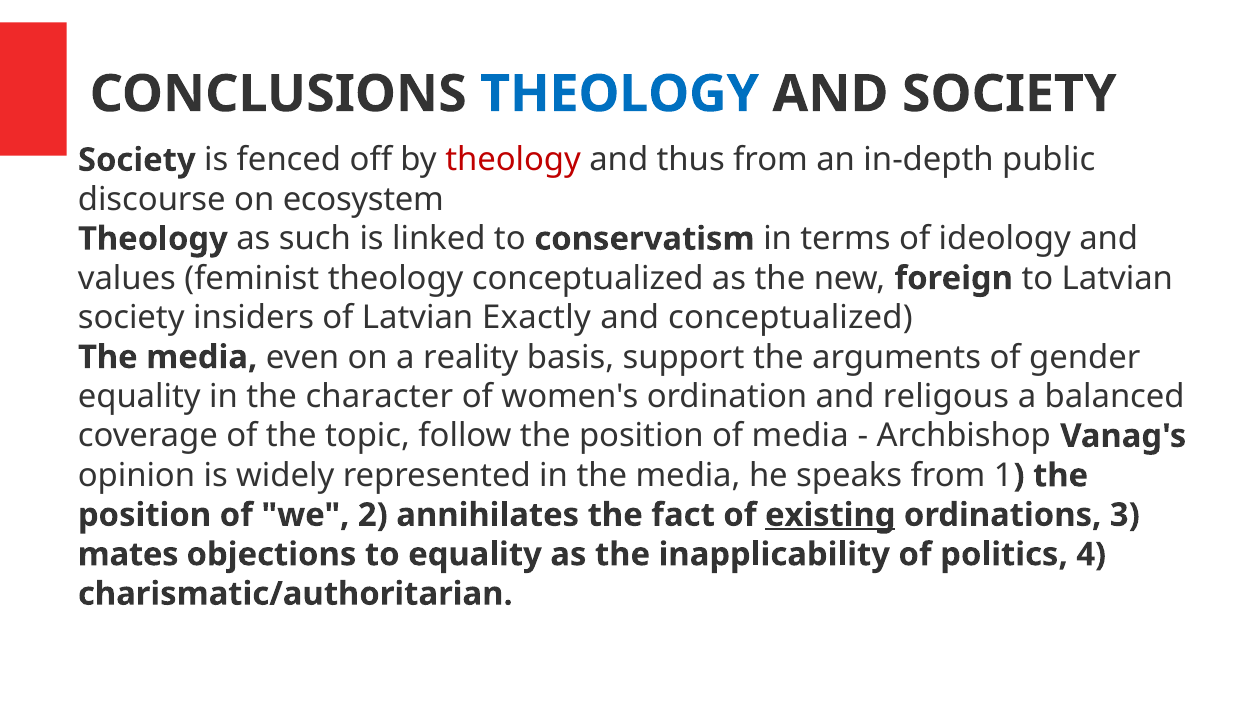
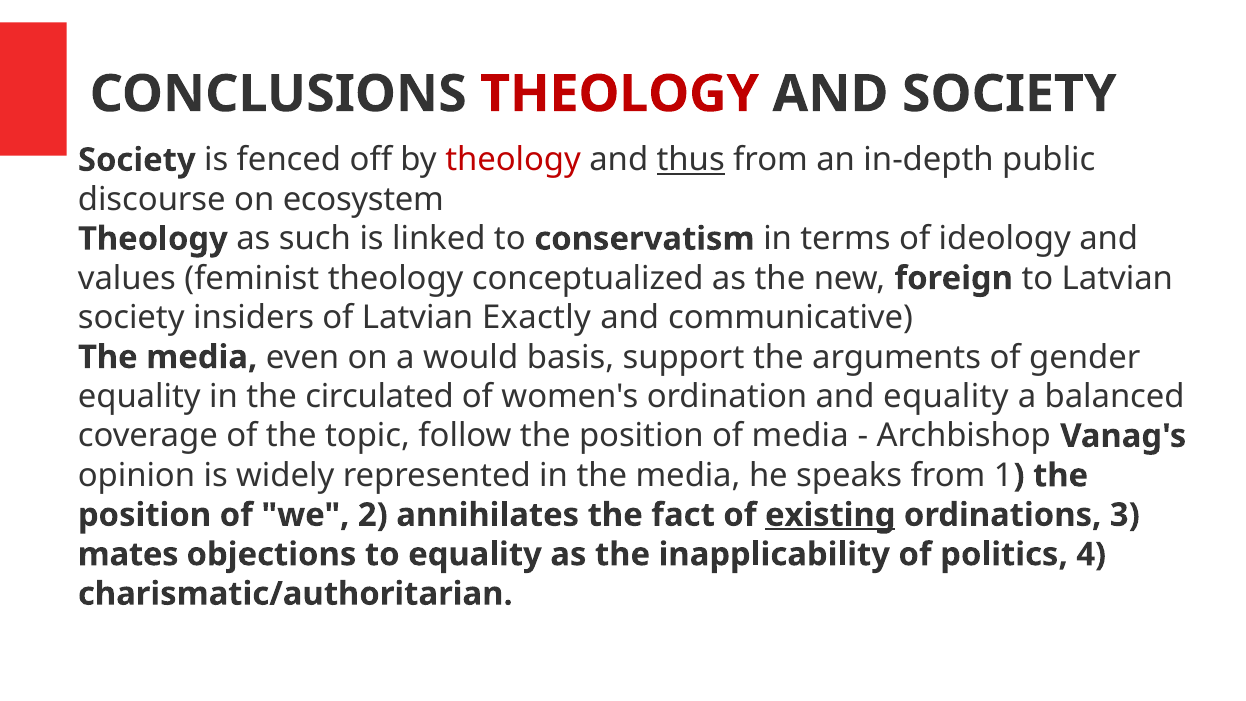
THEOLOGY at (620, 94) colour: blue -> red
thus underline: none -> present
and conceptualized: conceptualized -> communicative
reality: reality -> would
character: character -> circulated
and religous: religous -> equality
